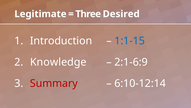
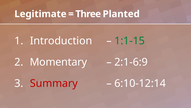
Desired: Desired -> Planted
1:1-15 colour: blue -> green
Knowledge: Knowledge -> Momentary
